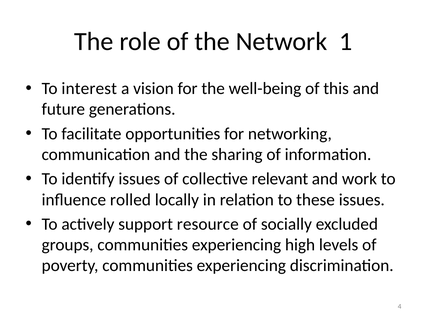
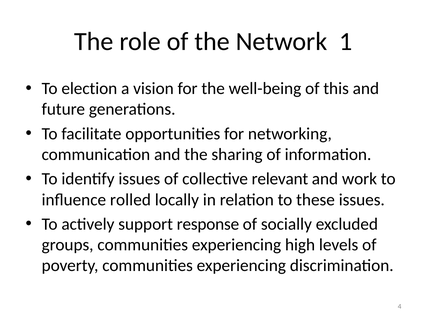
interest: interest -> election
resource: resource -> response
